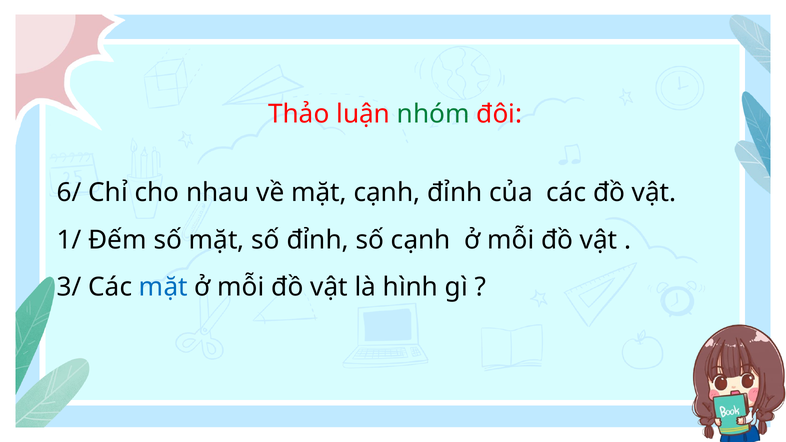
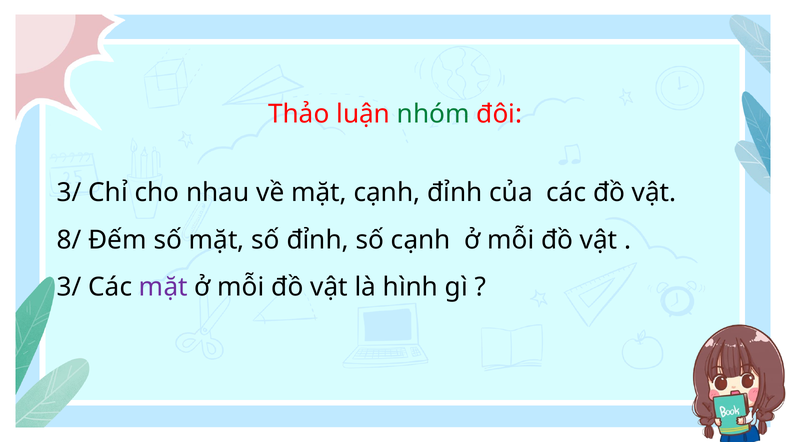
6/ at (69, 193): 6/ -> 3/
1/: 1/ -> 8/
mặt at (163, 287) colour: blue -> purple
